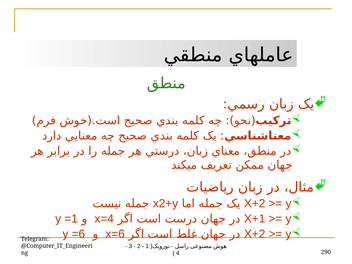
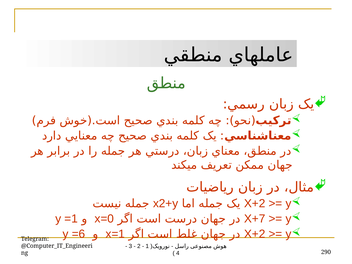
x=4: x=4 -> x=0
X+1: X+1 -> X+7
x=6: x=6 -> x=1
